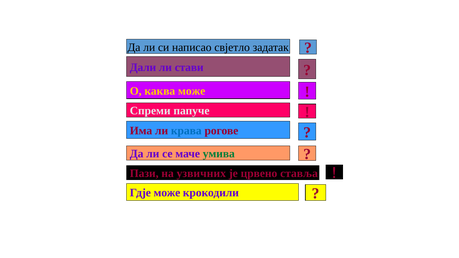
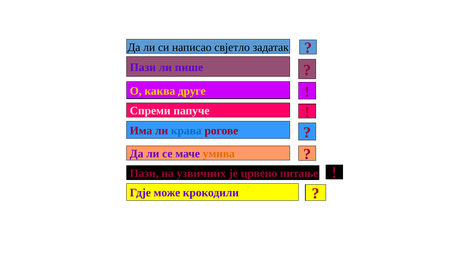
Дали at (143, 67): Дали -> Пази
стави: стави -> пише
каква може: може -> друге
умива colour: green -> orange
ставља: ставља -> питање
